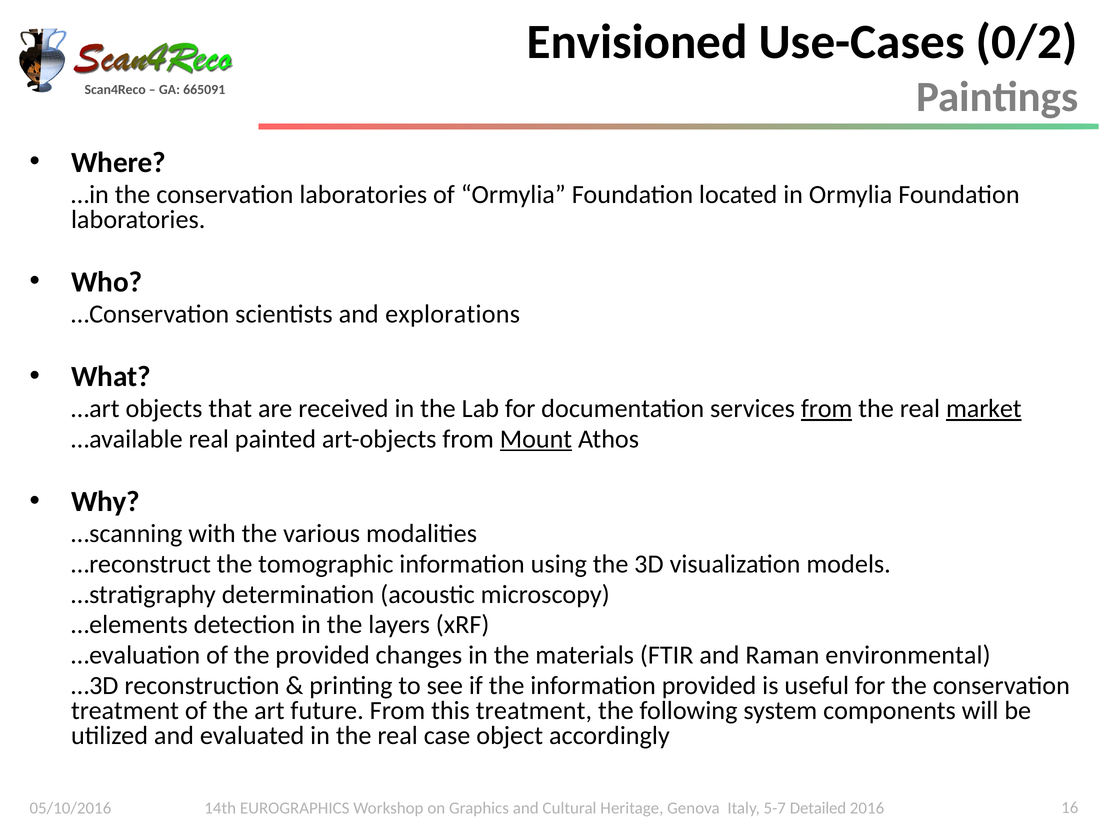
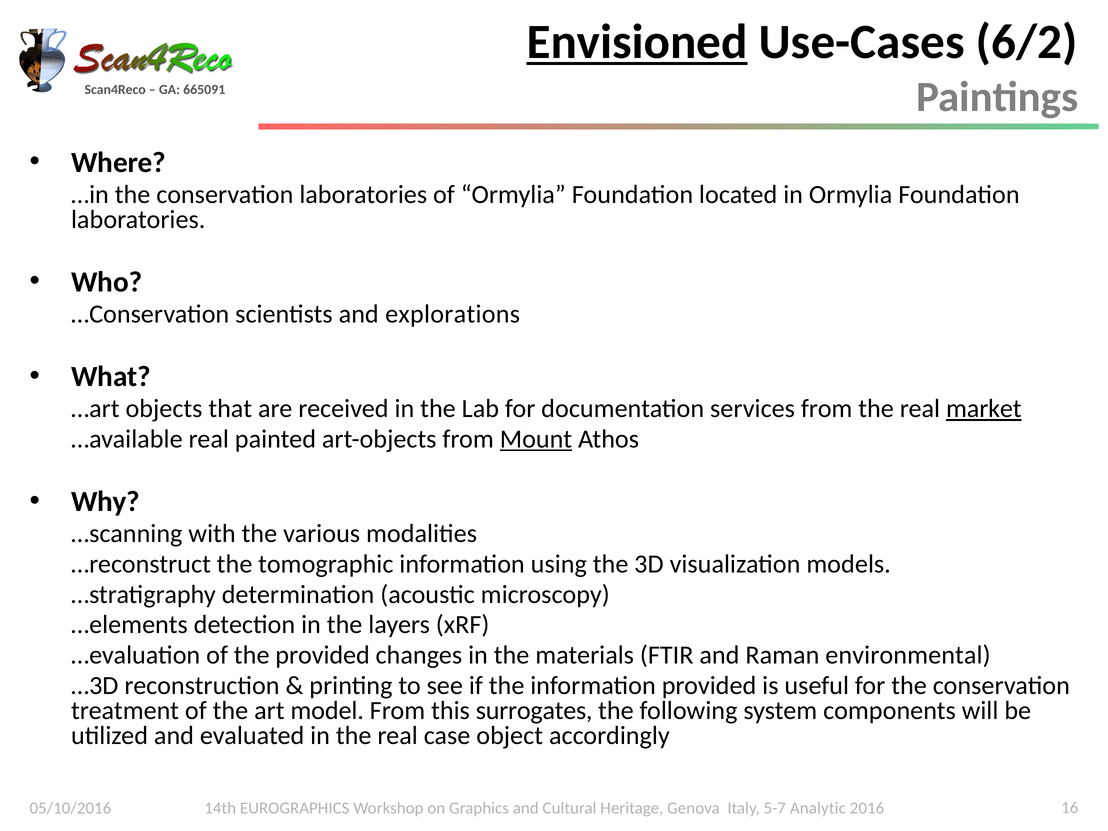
Envisioned underline: none -> present
0/2: 0/2 -> 6/2
from at (827, 409) underline: present -> none
future: future -> model
this treatment: treatment -> surrogates
Detailed: Detailed -> Analytic
